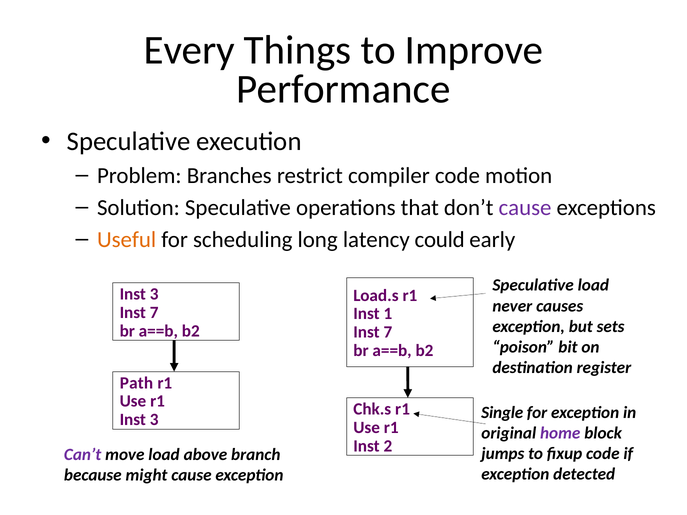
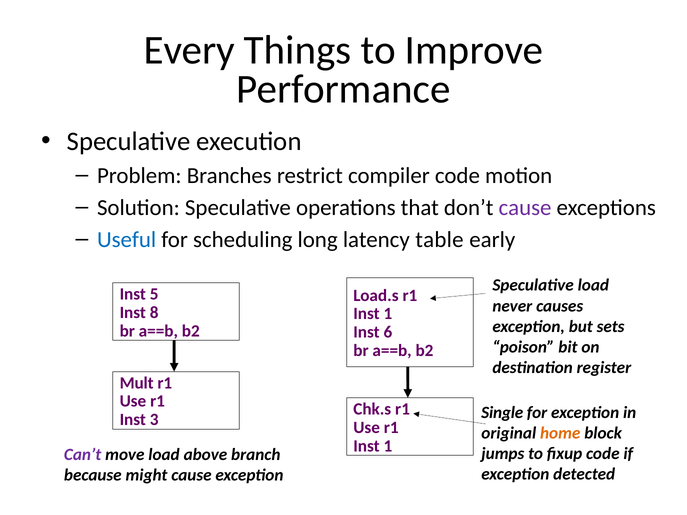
Useful colour: orange -> blue
could: could -> table
3 at (154, 294): 3 -> 5
7 at (154, 313): 7 -> 8
7 at (388, 332): 7 -> 6
Path: Path -> Mult
home colour: purple -> orange
2 at (388, 446): 2 -> 1
